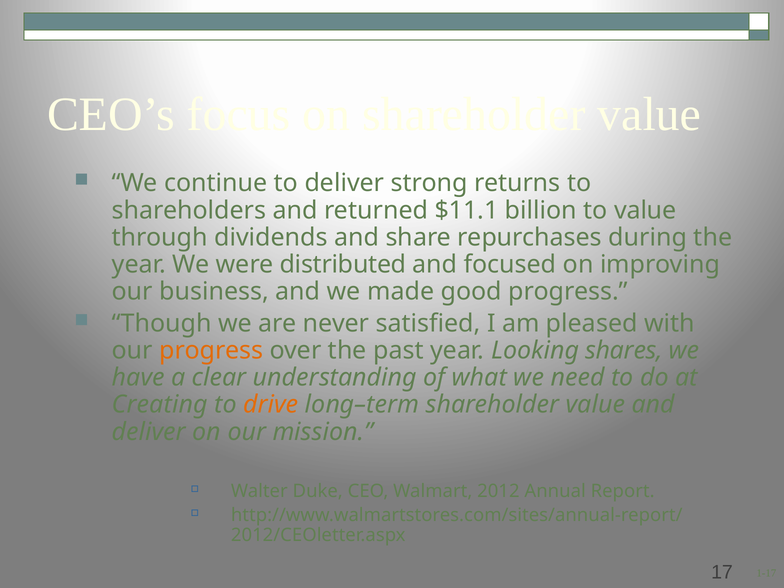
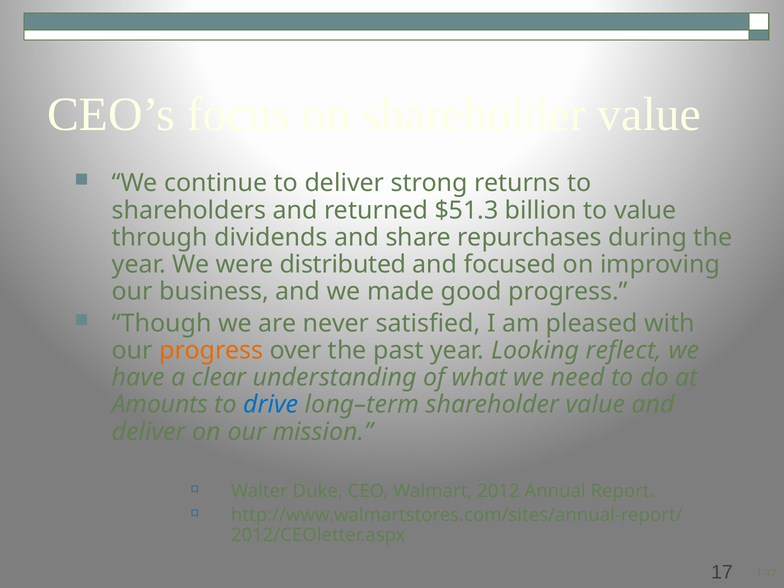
$11.1: $11.1 -> $51.3
shares: shares -> reflect
Creating: Creating -> Amounts
drive colour: orange -> blue
